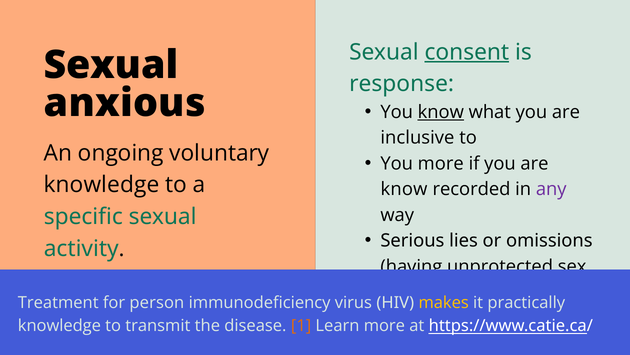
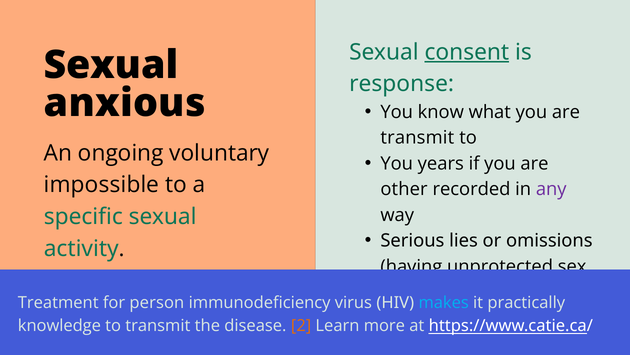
know at (441, 112) underline: present -> none
inclusive at (417, 138): inclusive -> transmit
You more: more -> years
knowledge at (102, 185): knowledge -> impossible
know at (404, 189): know -> other
makes colour: yellow -> light blue
1: 1 -> 2
